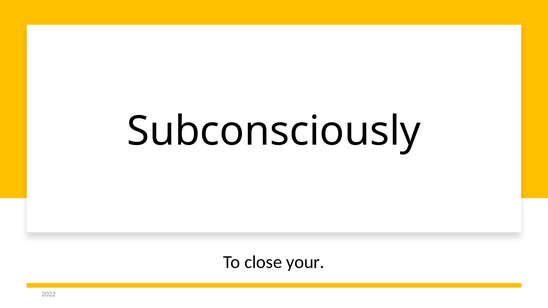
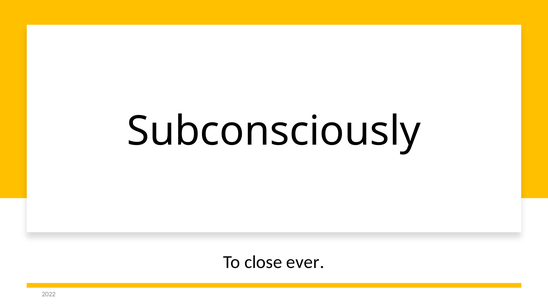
your: your -> ever
